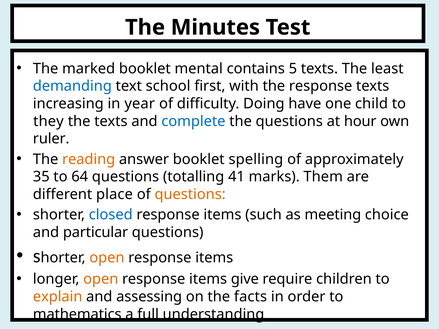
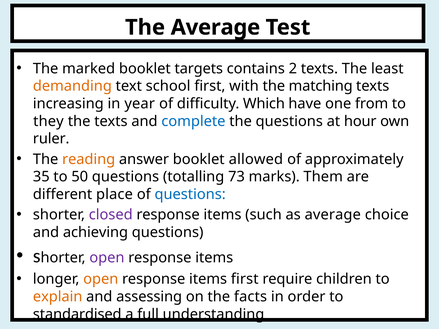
The Minutes: Minutes -> Average
mental: mental -> targets
5: 5 -> 2
demanding colour: blue -> orange
the response: response -> matching
Doing: Doing -> Which
child: child -> from
spelling: spelling -> allowed
64: 64 -> 50
41: 41 -> 73
questions at (190, 194) colour: orange -> blue
closed colour: blue -> purple
as meeting: meeting -> average
particular: particular -> achieving
open at (107, 258) colour: orange -> purple
items give: give -> first
mathematics: mathematics -> standardised
